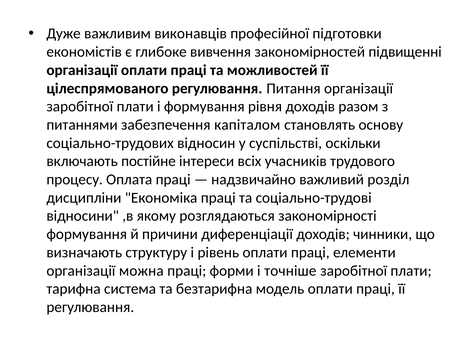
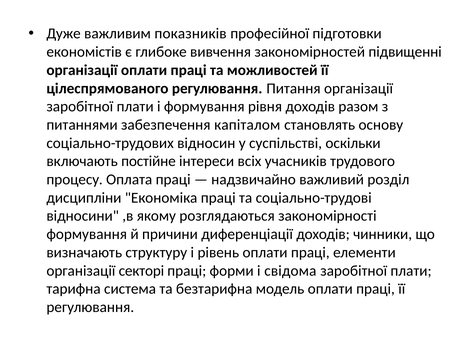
виконавців: виконавців -> показників
можна: можна -> секторі
точніше: точніше -> свідома
